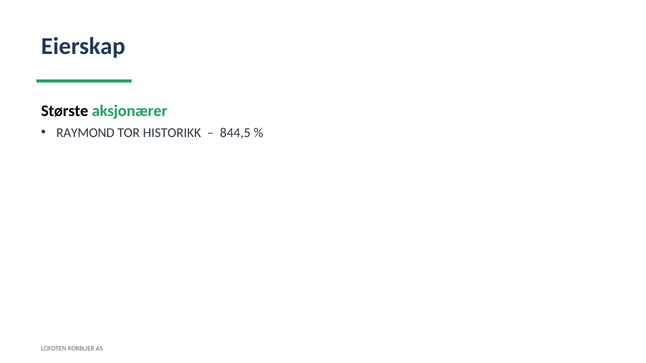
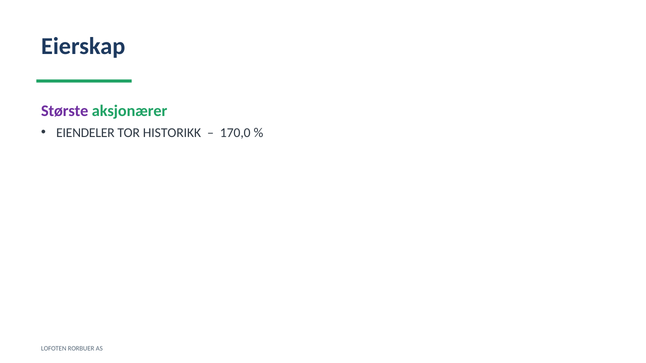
Største colour: black -> purple
RAYMOND: RAYMOND -> EIENDELER
844,5: 844,5 -> 170,0
